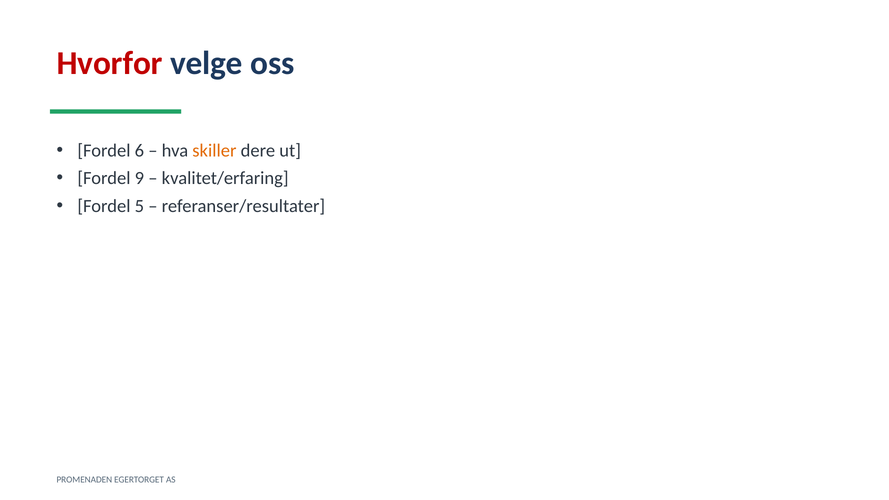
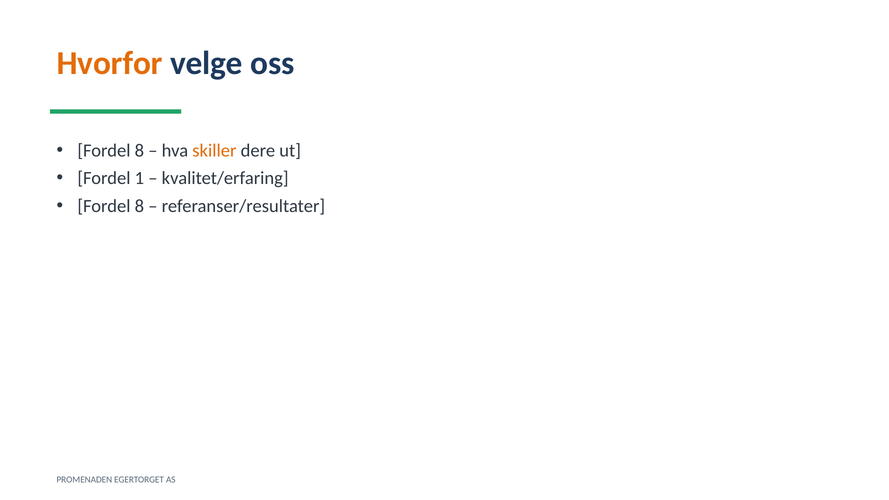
Hvorfor colour: red -> orange
6 at (139, 151): 6 -> 8
9: 9 -> 1
5 at (139, 206): 5 -> 8
